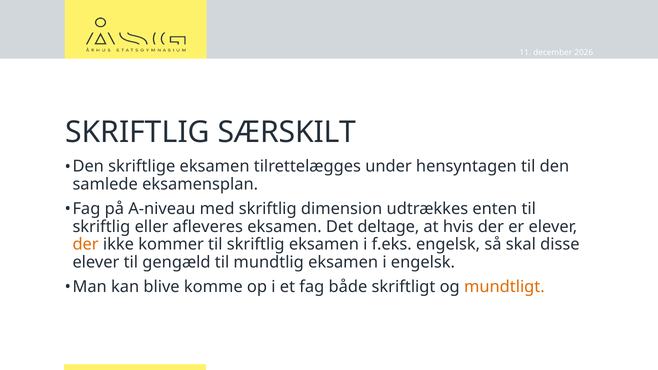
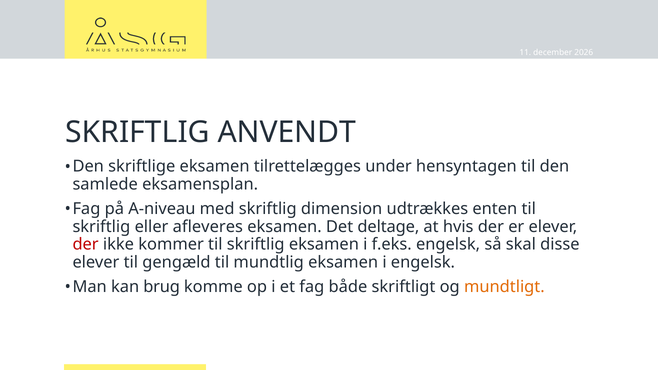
SÆRSKILT: SÆRSKILT -> ANVENDT
der at (86, 245) colour: orange -> red
blive: blive -> brug
